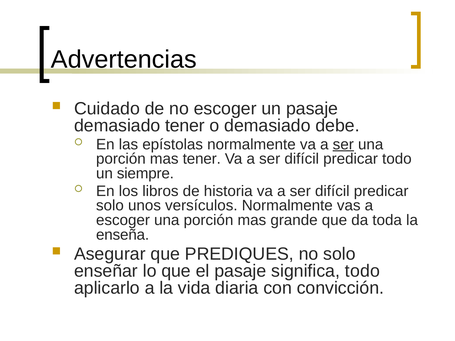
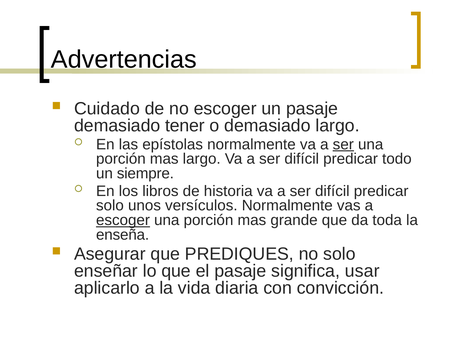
demasiado debe: debe -> largo
mas tener: tener -> largo
escoger at (123, 220) underline: none -> present
significa todo: todo -> usar
